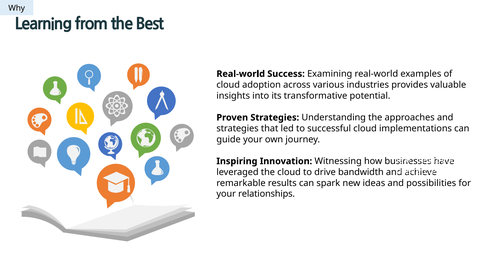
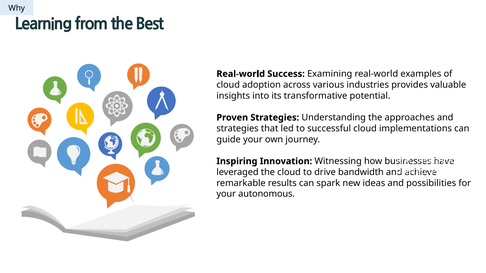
relationships: relationships -> autonomous
